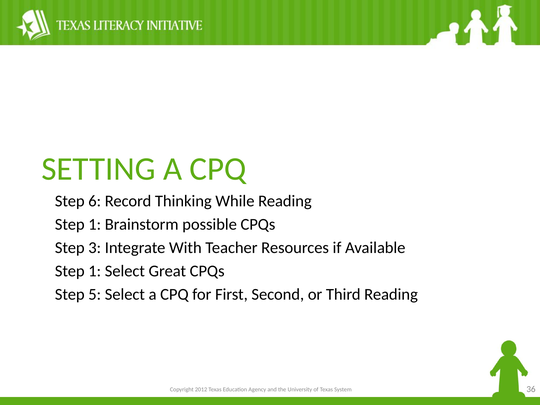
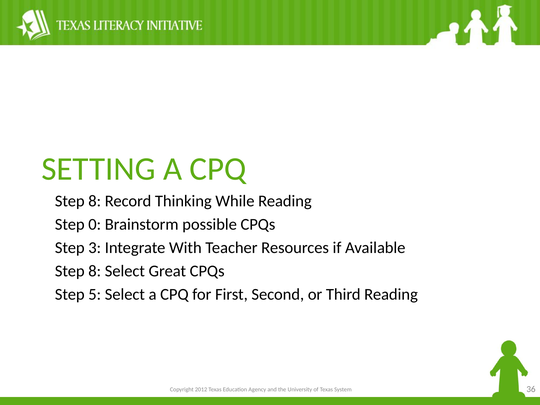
6 at (95, 201): 6 -> 8
1 at (95, 224): 1 -> 0
1 at (95, 271): 1 -> 8
